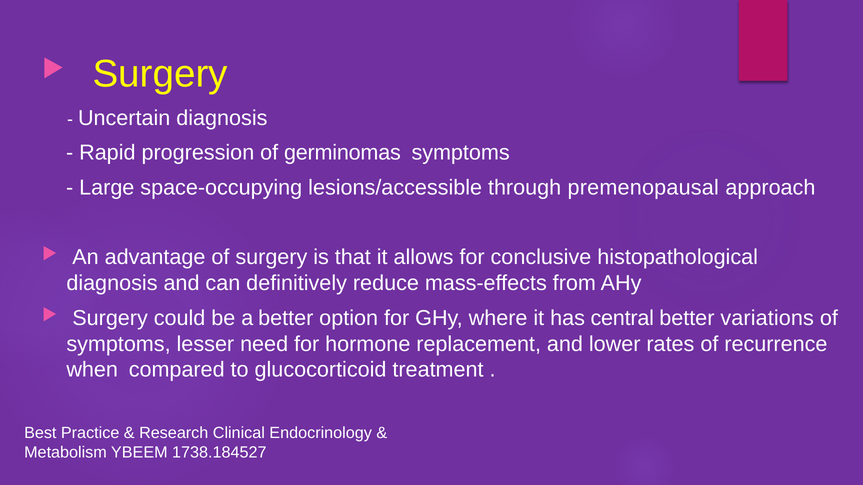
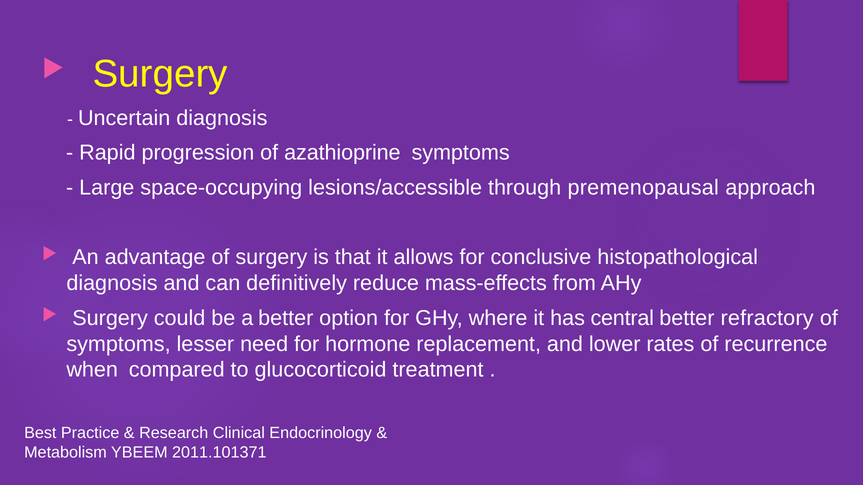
germinomas: germinomas -> azathioprine
variations: variations -> refractory
1738.184527: 1738.184527 -> 2011.101371
